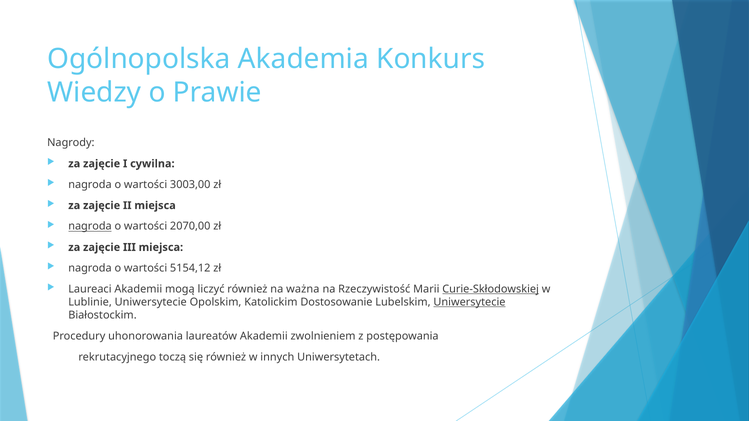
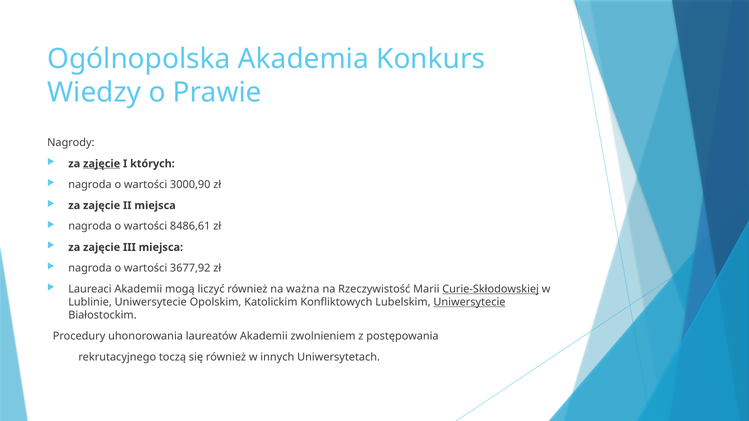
zajęcie at (102, 164) underline: none -> present
cywilna: cywilna -> których
3003,00: 3003,00 -> 3000,90
nagroda at (90, 227) underline: present -> none
2070,00: 2070,00 -> 8486,61
5154,12: 5154,12 -> 3677,92
Dostosowanie: Dostosowanie -> Konfliktowych
